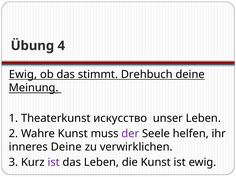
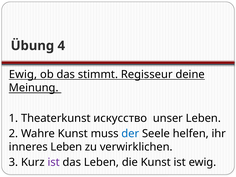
Drehbuch: Drehbuch -> Regisseur
der colour: purple -> blue
inneres Deine: Deine -> Leben
